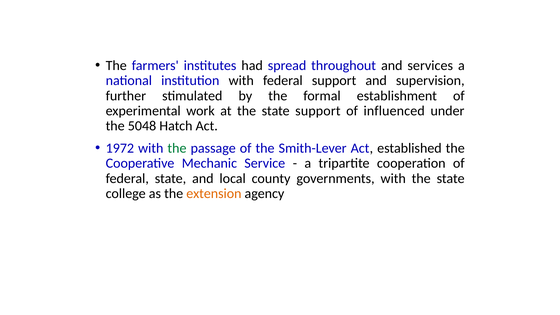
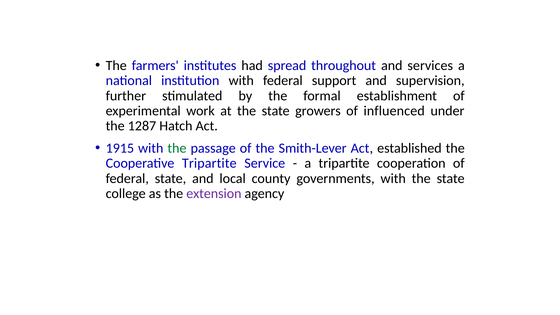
state support: support -> growers
5048: 5048 -> 1287
1972: 1972 -> 1915
Cooperative Mechanic: Mechanic -> Tripartite
extension colour: orange -> purple
